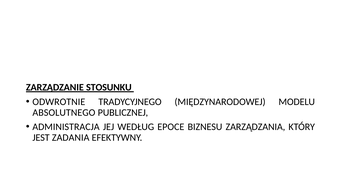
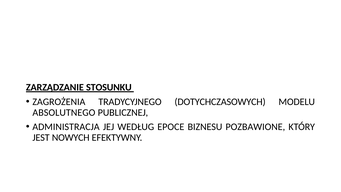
ODWROTNIE: ODWROTNIE -> ZAGROŻENIA
MIĘDZYNARODOWEJ: MIĘDZYNARODOWEJ -> DOTYCHCZASOWYCH
ZARZĄDZANIA: ZARZĄDZANIA -> POZBAWIONE
ZADANIA: ZADANIA -> NOWYCH
